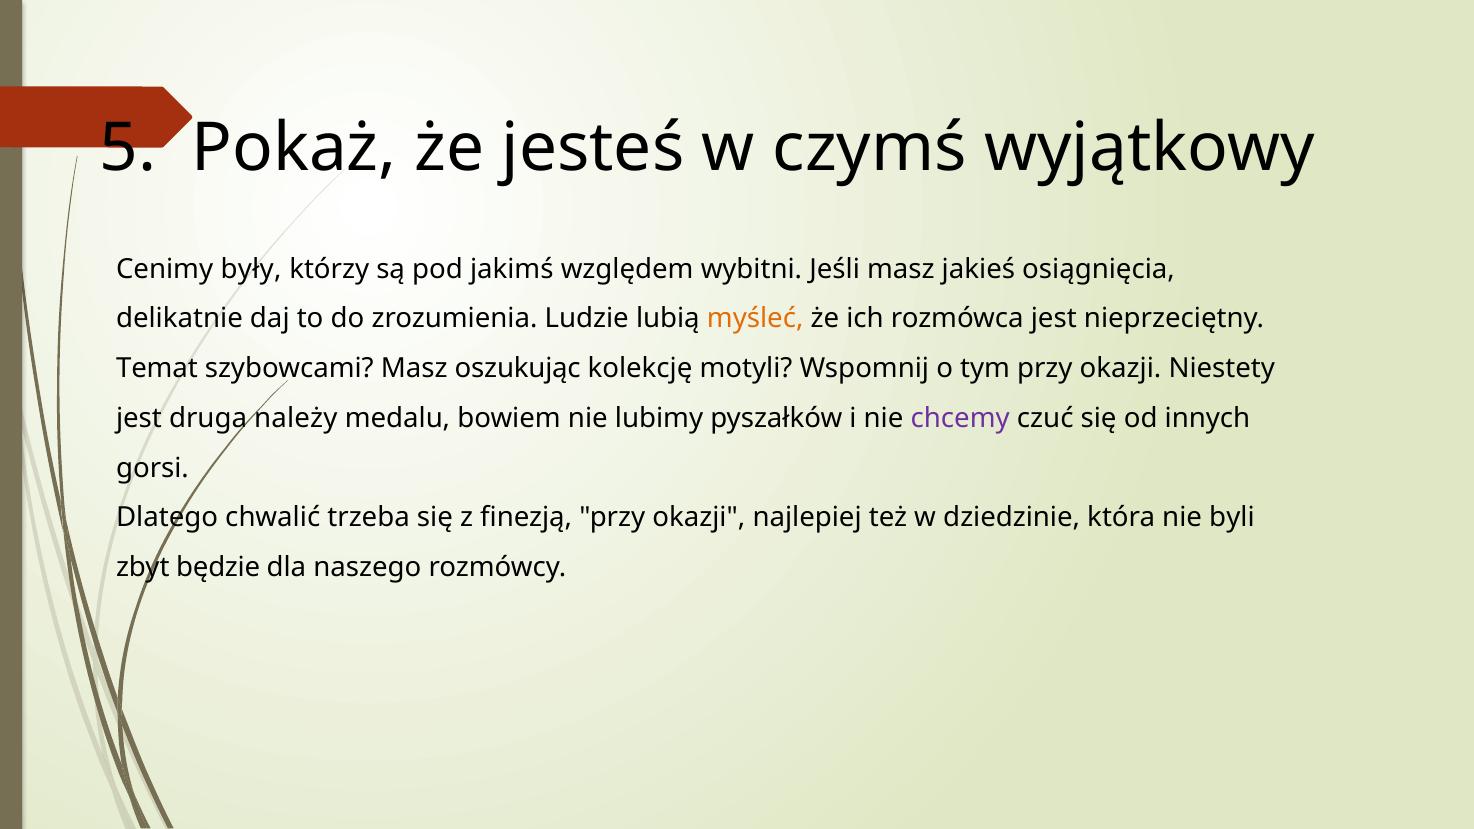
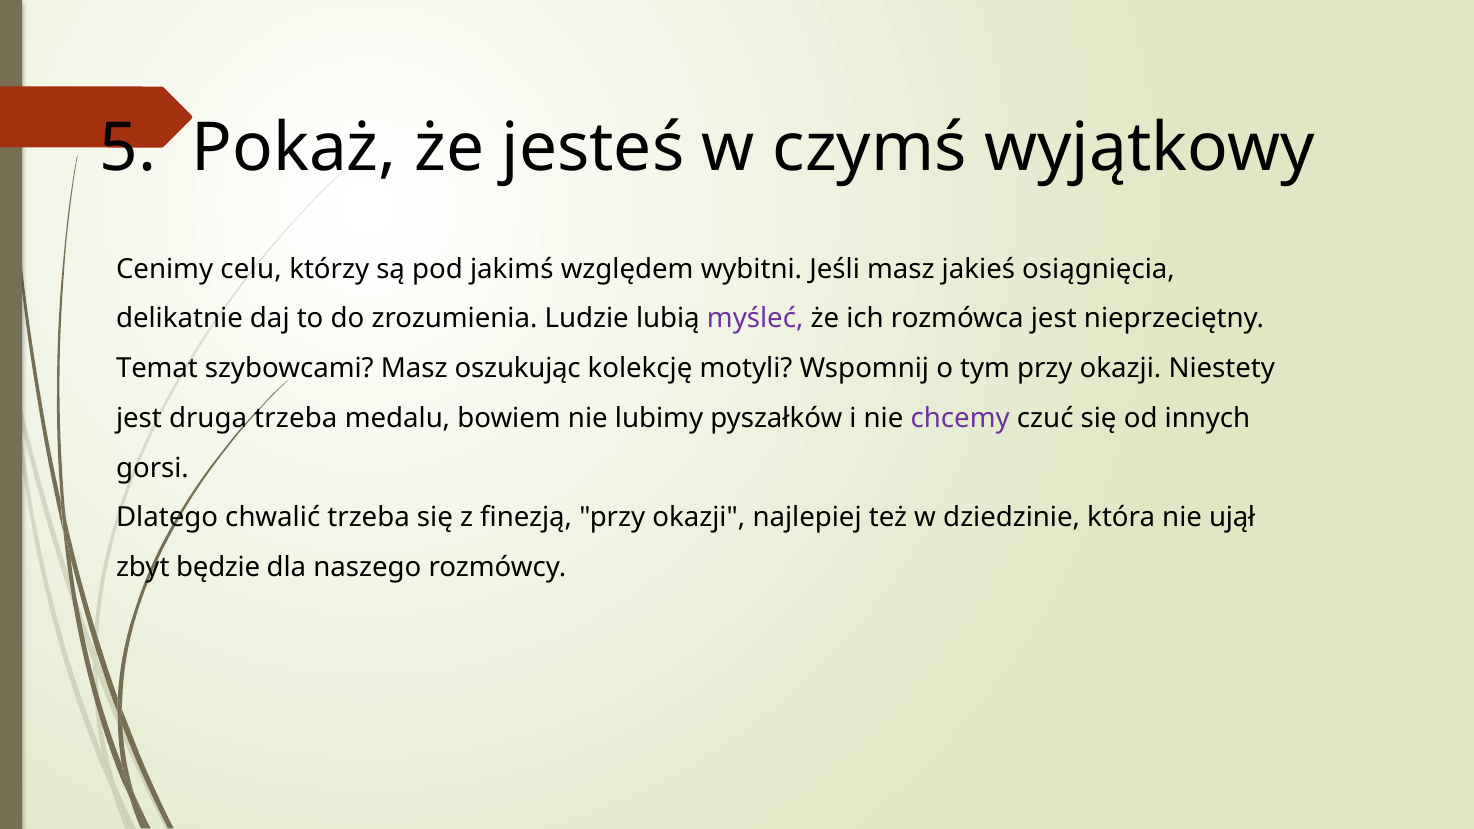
były: były -> celu
myśleć colour: orange -> purple
druga należy: należy -> trzeba
byli: byli -> ujął
